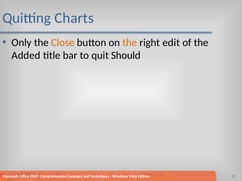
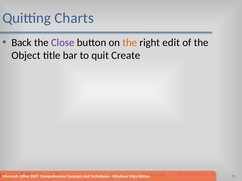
Only: Only -> Back
Close colour: orange -> purple
Added: Added -> Object
Should: Should -> Create
